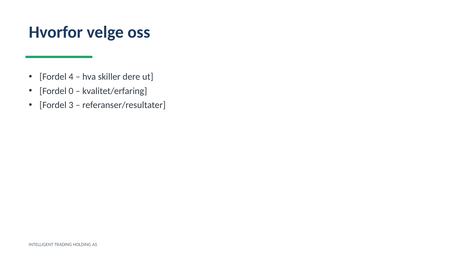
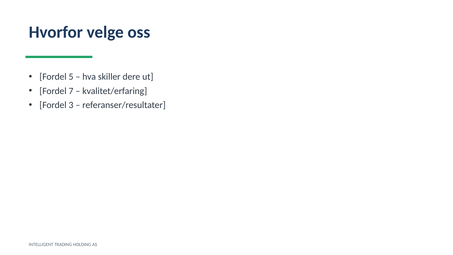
4: 4 -> 5
0: 0 -> 7
